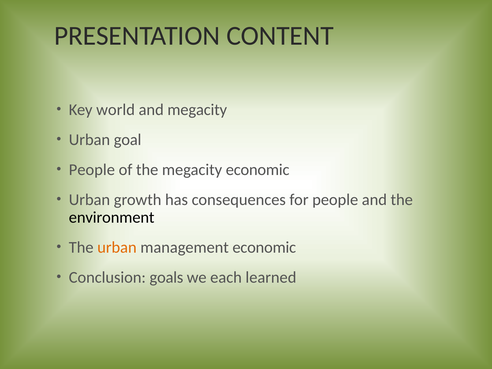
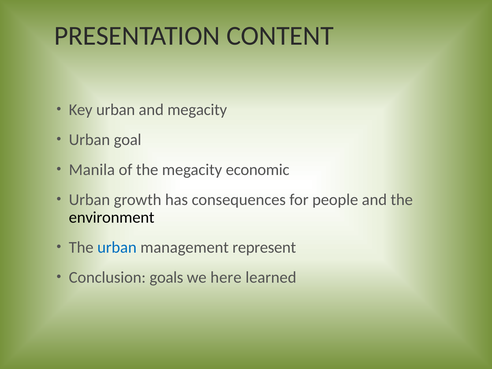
Key world: world -> urban
People at (92, 170): People -> Manila
urban at (117, 247) colour: orange -> blue
management economic: economic -> represent
each: each -> here
